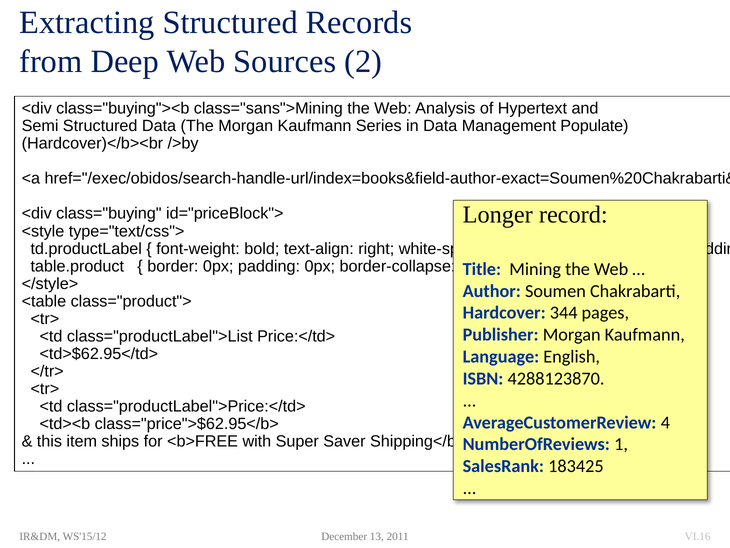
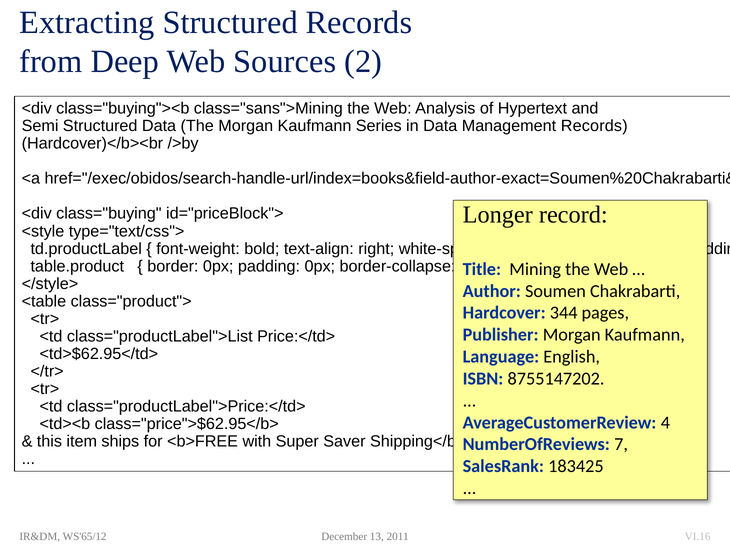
Management Populate: Populate -> Records
4288123870: 4288123870 -> 8755147202
1: 1 -> 7
WS'15/12: WS'15/12 -> WS'65/12
